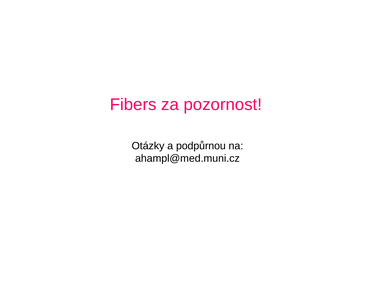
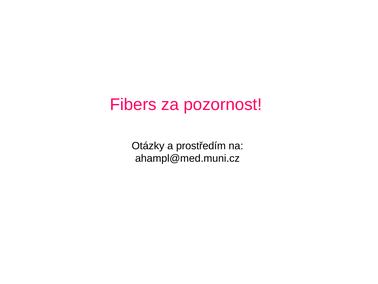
podpůrnou: podpůrnou -> prostředím
